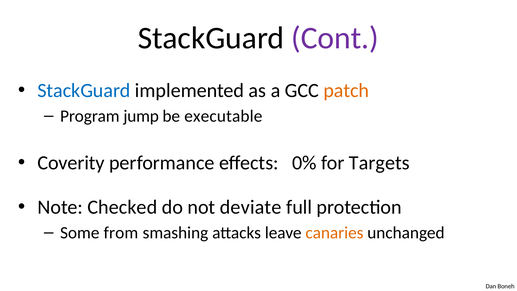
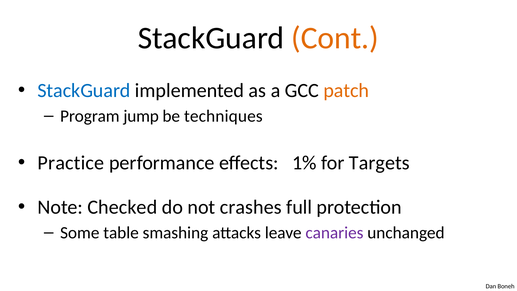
Cont colour: purple -> orange
executable: executable -> techniques
Coverity: Coverity -> Practice
0%: 0% -> 1%
deviate: deviate -> crashes
from: from -> table
canaries colour: orange -> purple
